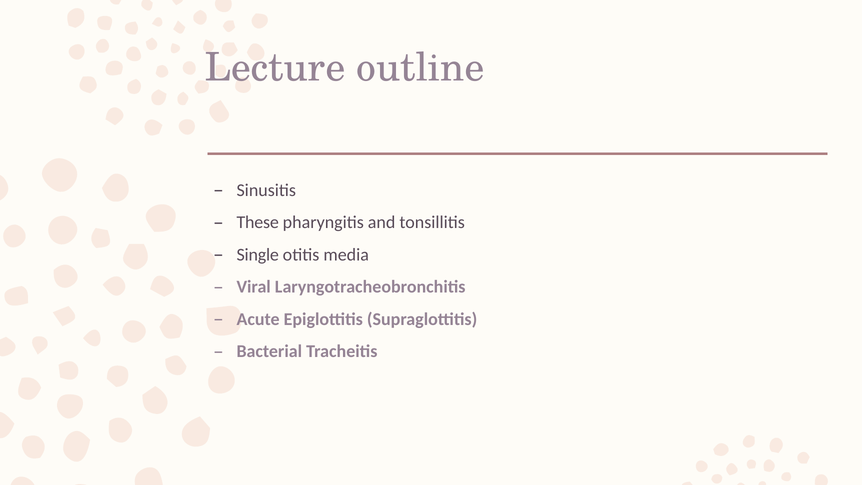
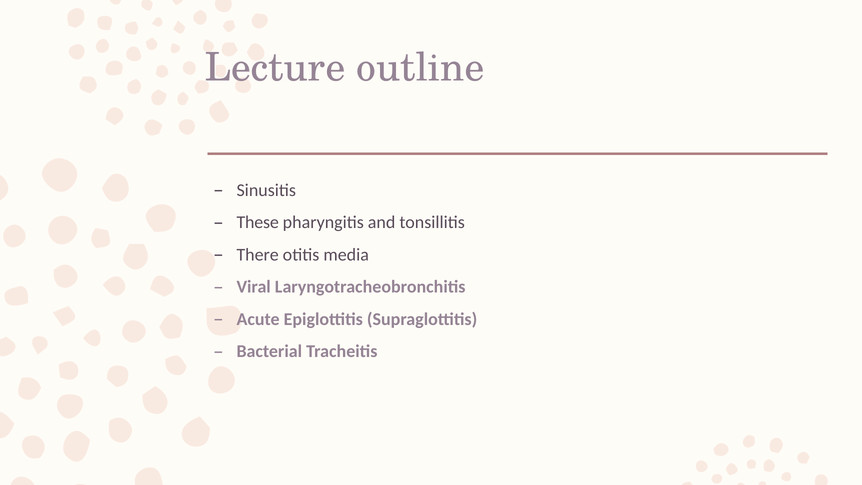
Single: Single -> There
